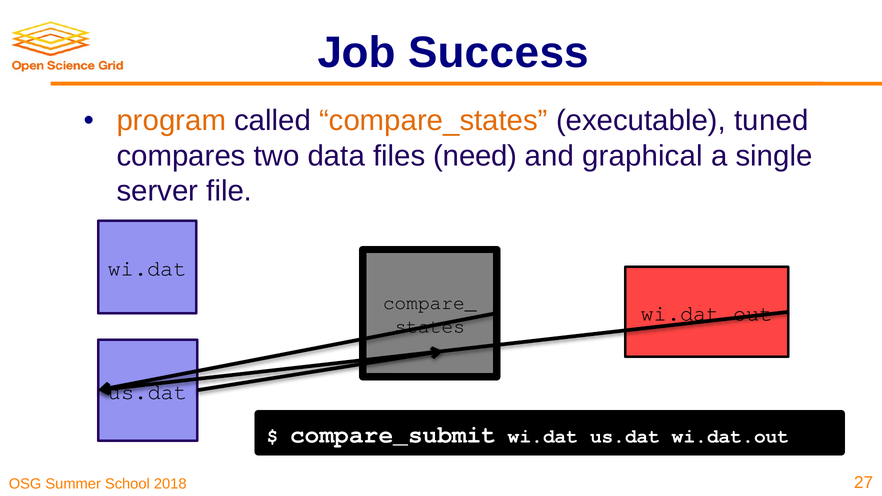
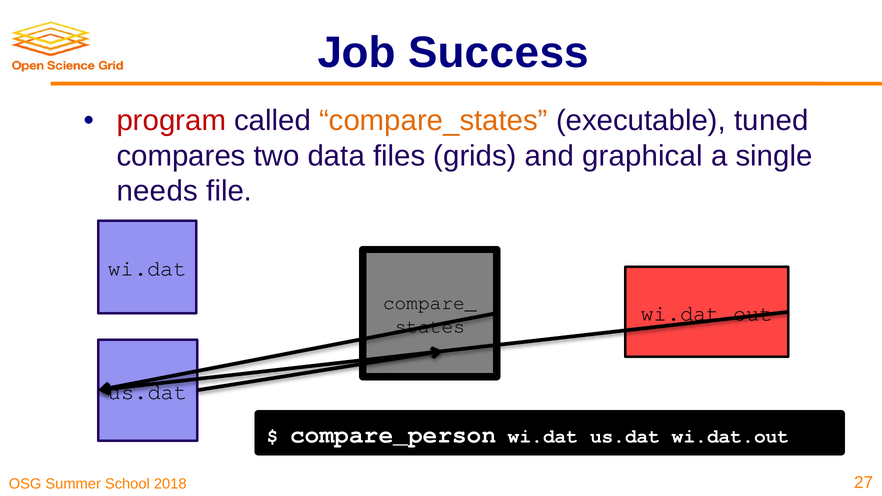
program colour: orange -> red
need: need -> grids
server: server -> needs
compare_submit: compare_submit -> compare_person
